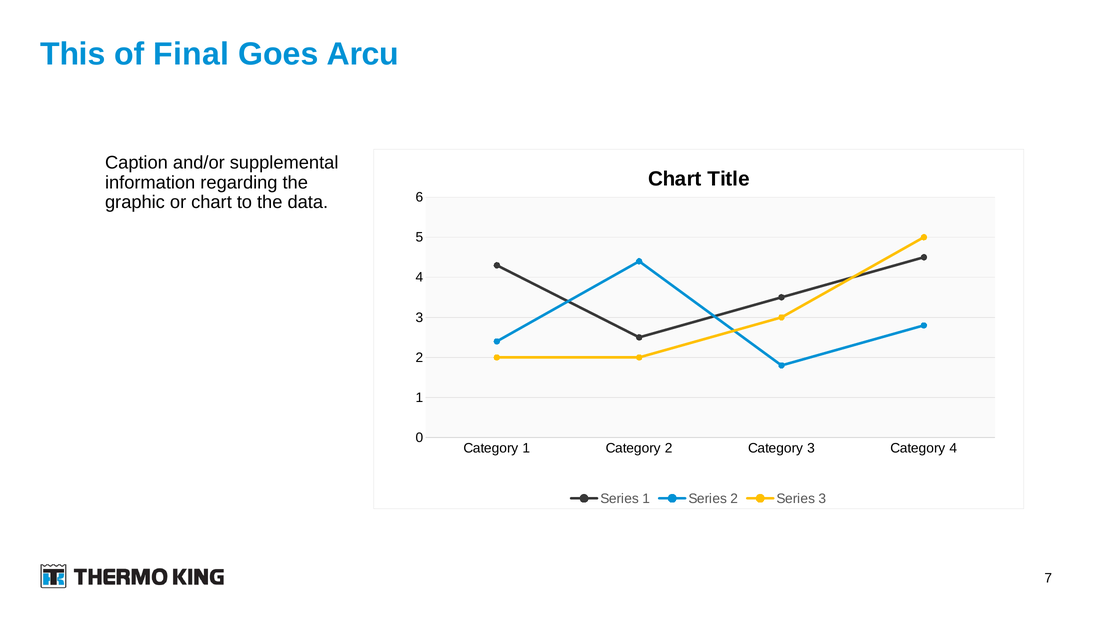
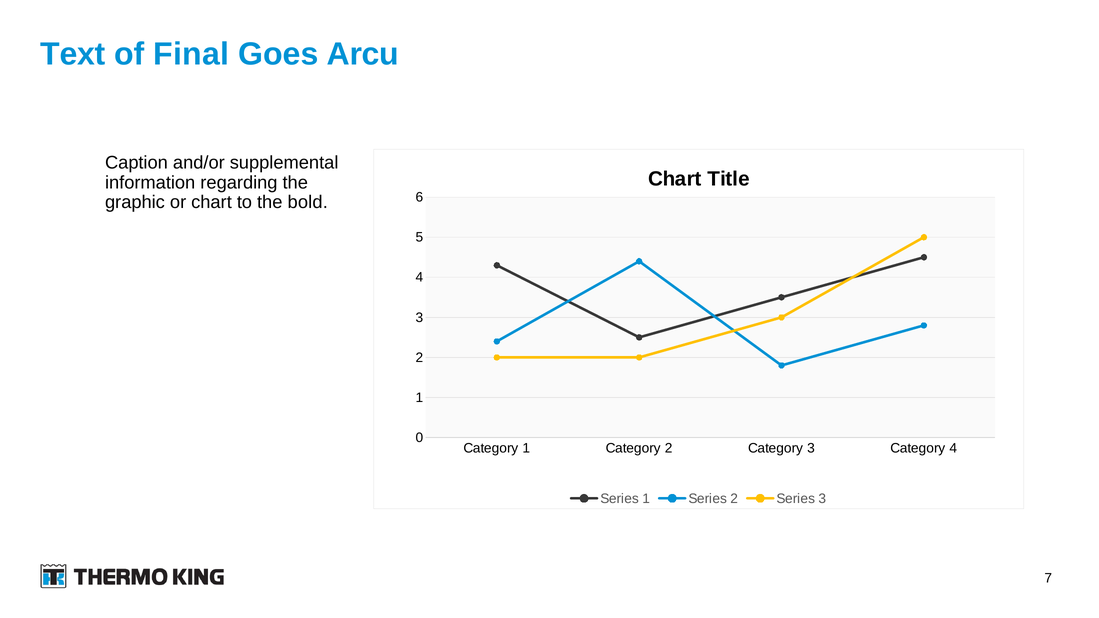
This: This -> Text
data: data -> bold
